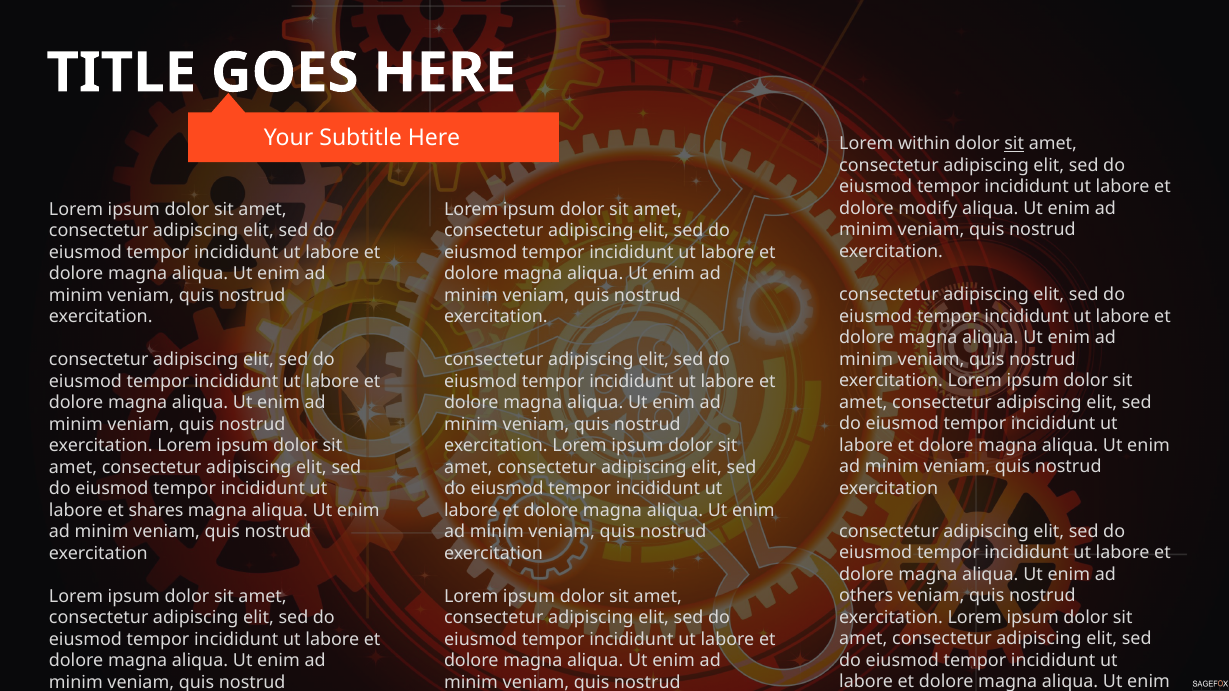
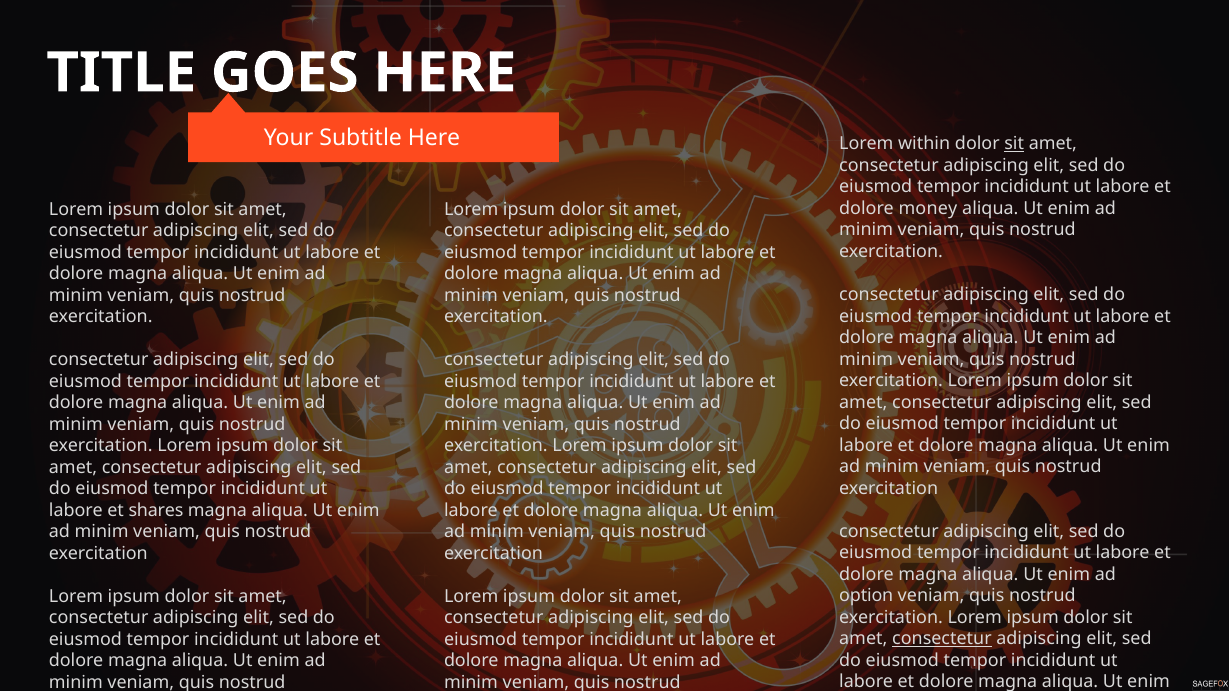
modify: modify -> money
others: others -> option
consectetur at (942, 639) underline: none -> present
